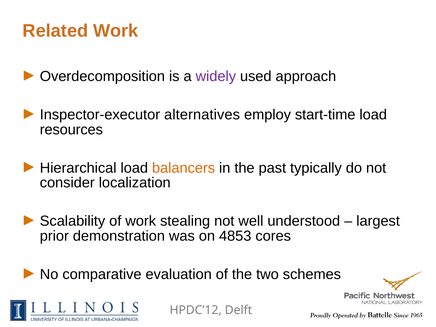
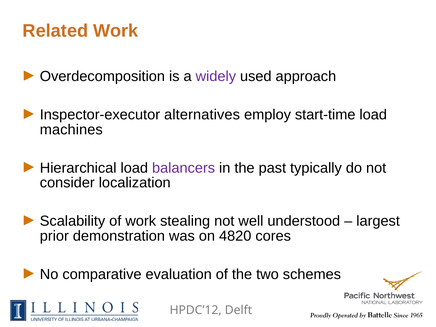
resources: resources -> machines
balancers colour: orange -> purple
4853: 4853 -> 4820
